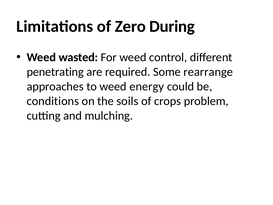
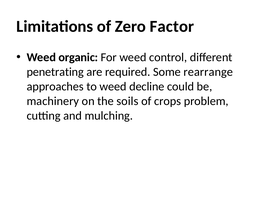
During: During -> Factor
wasted: wasted -> organic
energy: energy -> decline
conditions: conditions -> machinery
